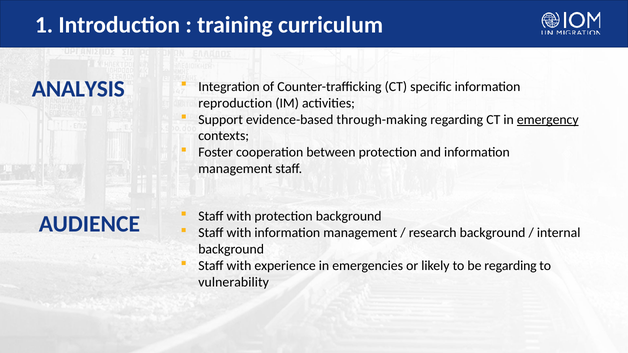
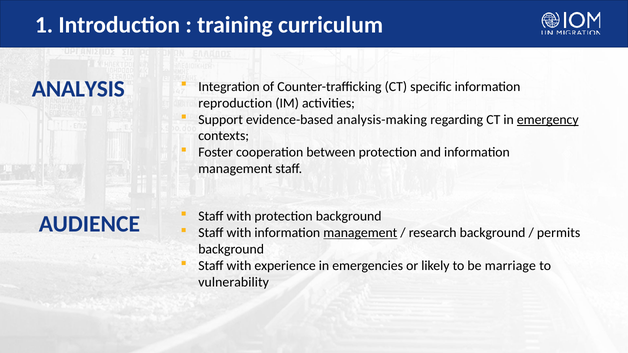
through-making: through-making -> analysis-making
management at (360, 233) underline: none -> present
internal: internal -> permits
be regarding: regarding -> marriage
